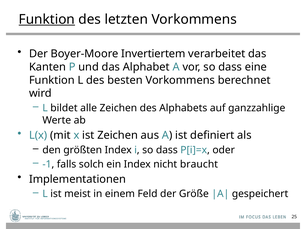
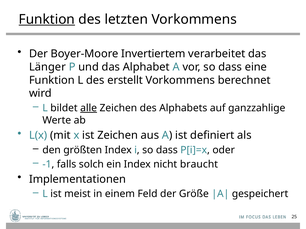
Kanten: Kanten -> Länger
besten: besten -> erstellt
alle underline: none -> present
